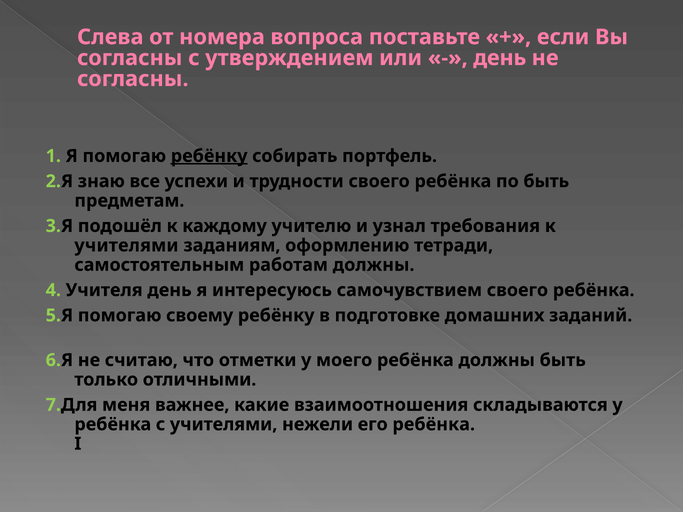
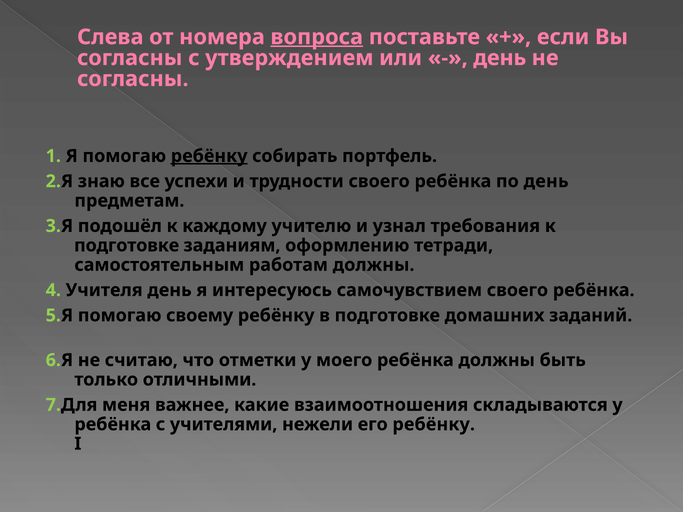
вопроса underline: none -> present
по быть: быть -> день
учителями at (126, 246): учителями -> подготовке
его ребёнка: ребёнка -> ребёнку
